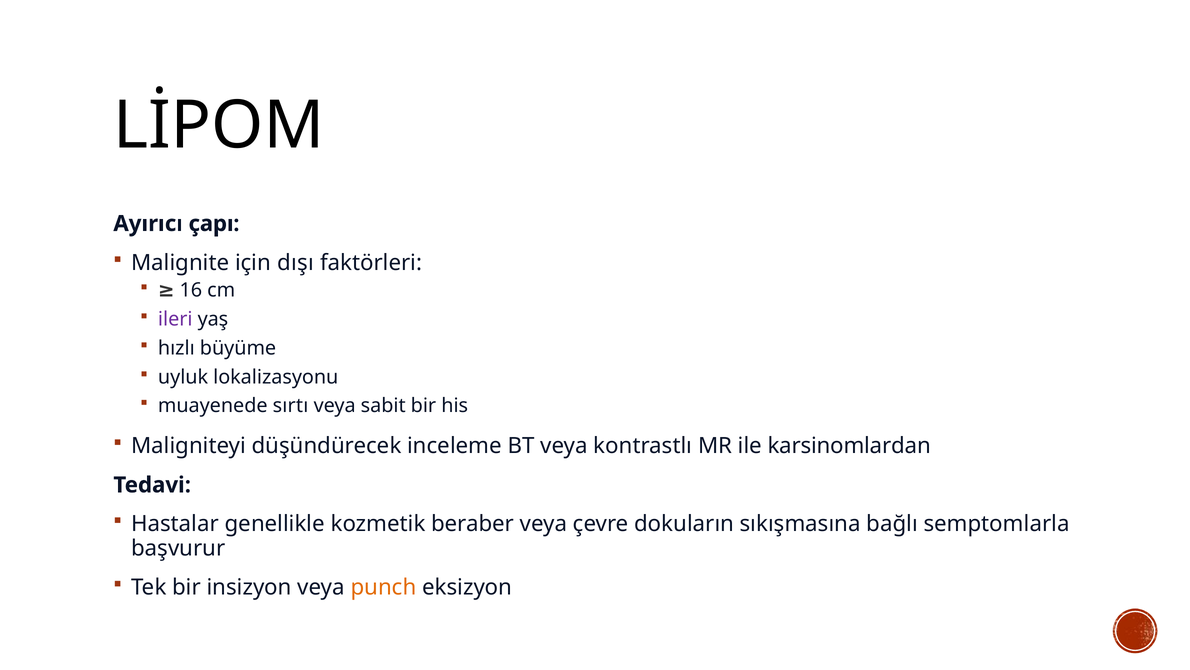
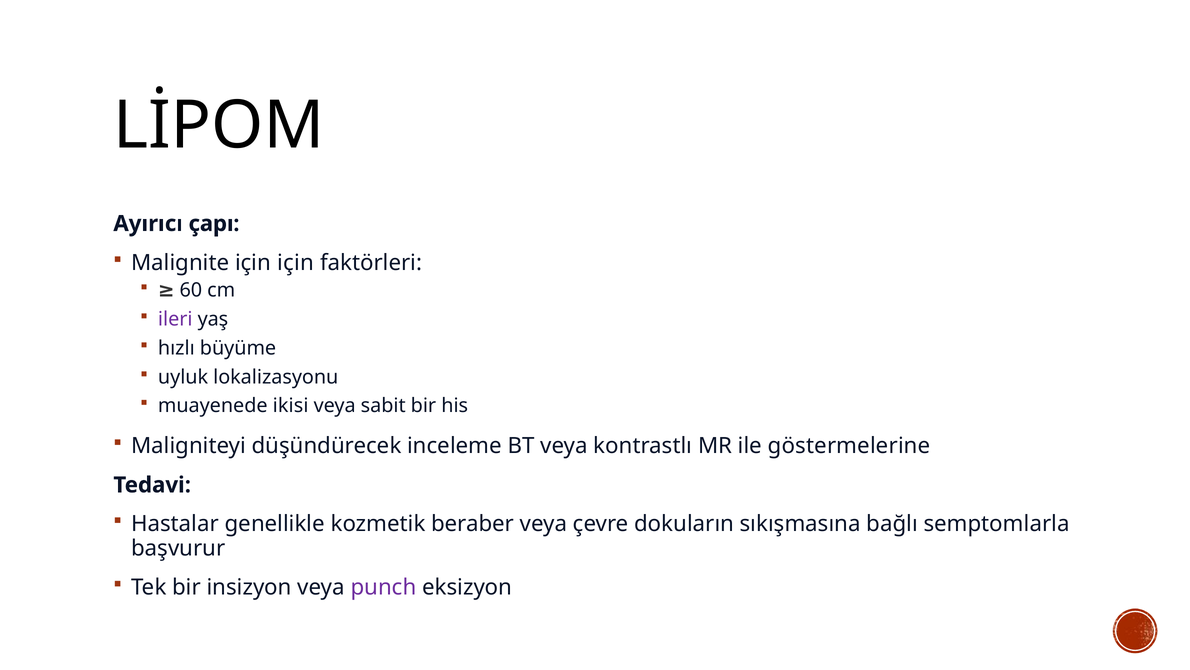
için dışı: dışı -> için
16: 16 -> 60
sırtı: sırtı -> ikisi
karsinomlardan: karsinomlardan -> göstermelerine
punch colour: orange -> purple
